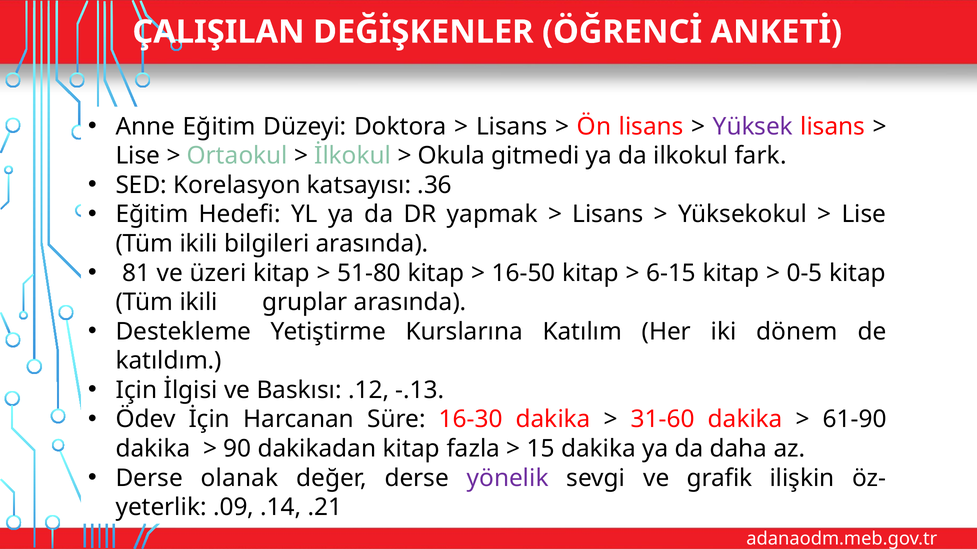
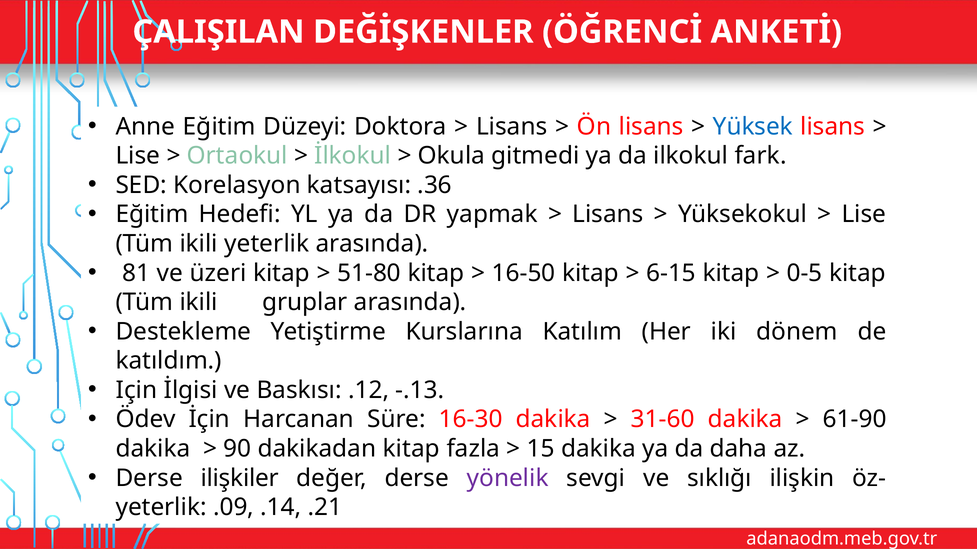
Yüksek colour: purple -> blue
ikili bilgileri: bilgileri -> yeterlik
olanak: olanak -> ilişkiler
grafik: grafik -> sıklığı
